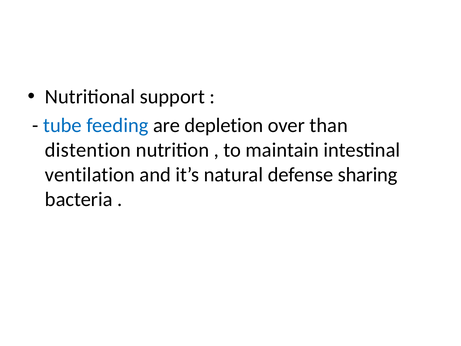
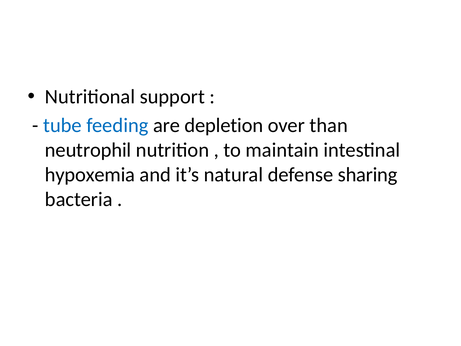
distention: distention -> neutrophil
ventilation: ventilation -> hypoxemia
